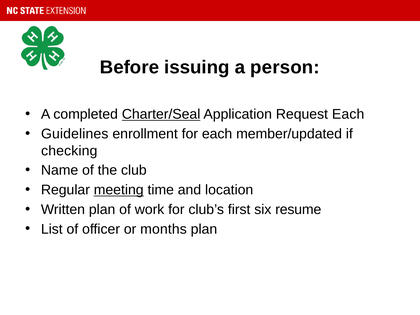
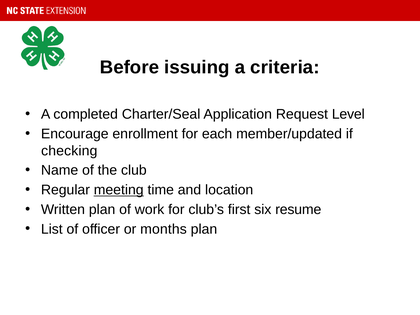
person: person -> criteria
Charter/Seal underline: present -> none
Request Each: Each -> Level
Guidelines: Guidelines -> Encourage
